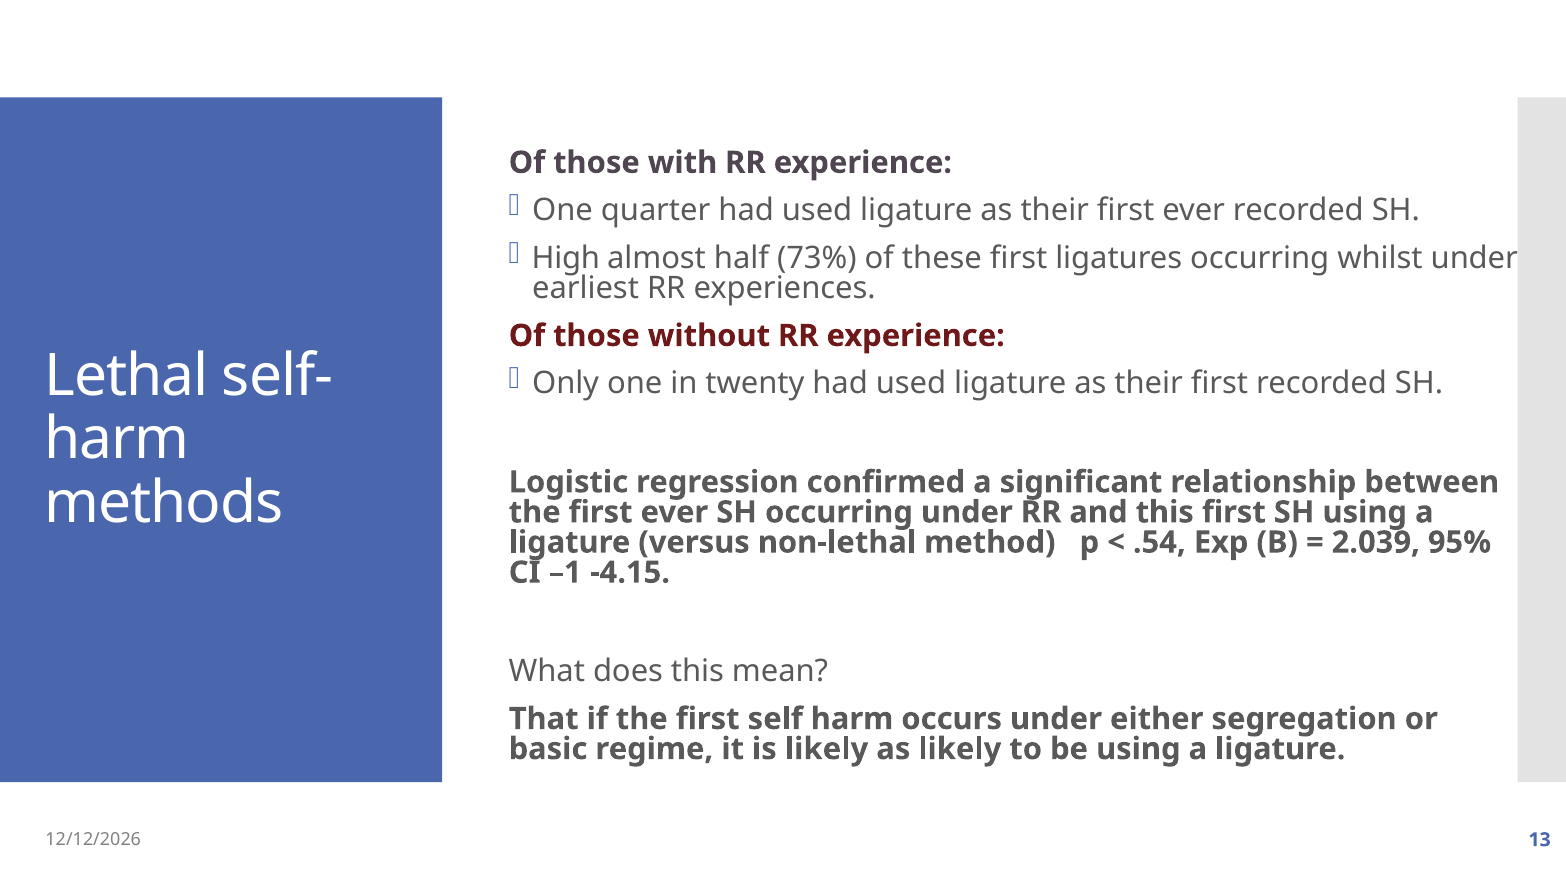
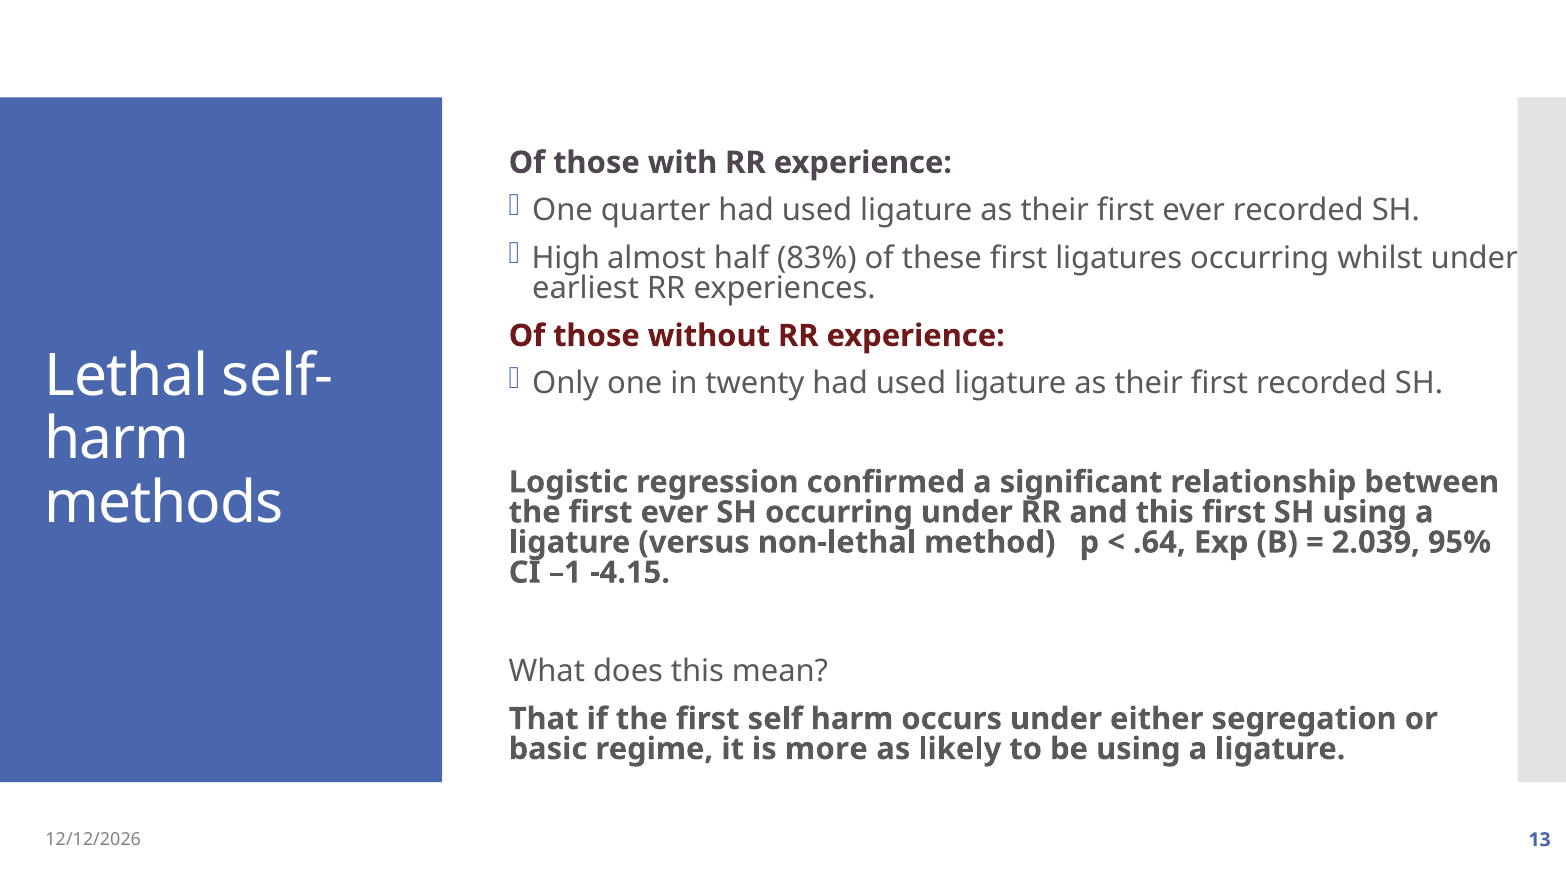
73%: 73% -> 83%
.54: .54 -> .64
is likely: likely -> more
